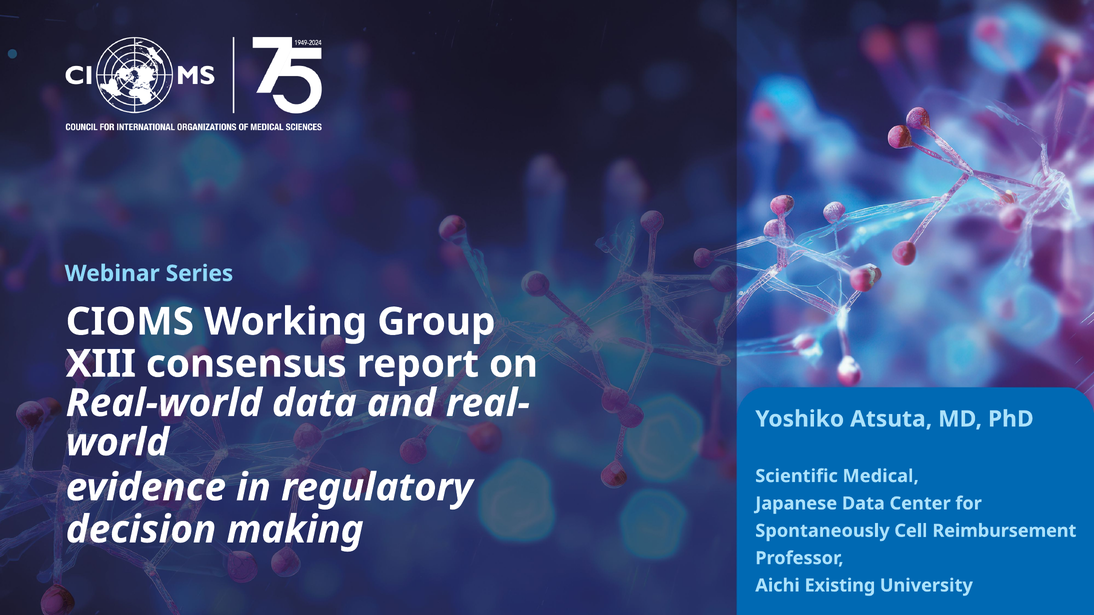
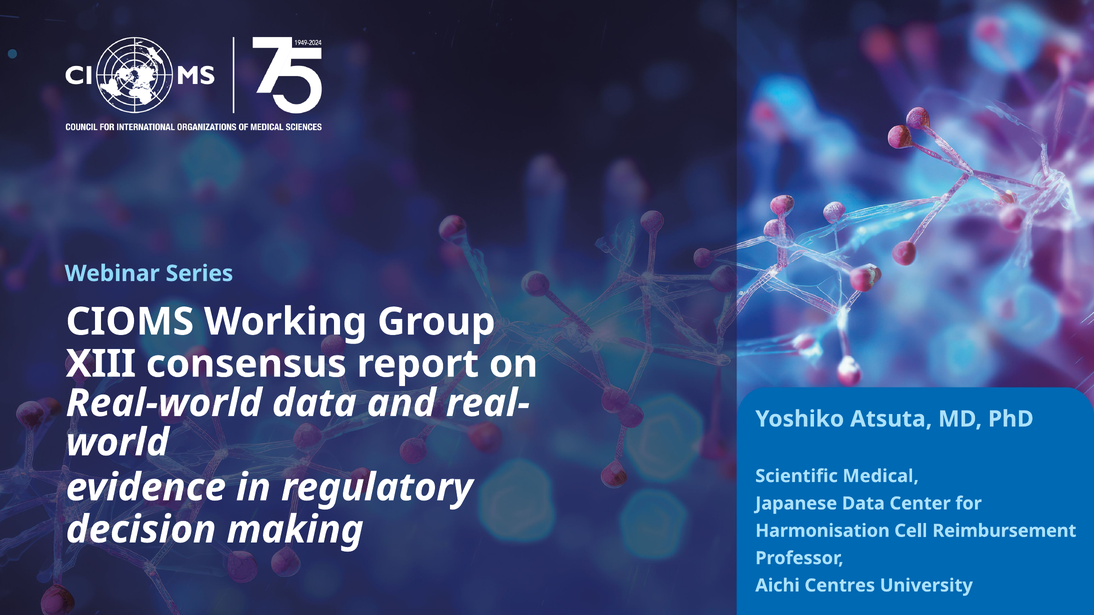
Spontaneously: Spontaneously -> Harmonisation
Existing: Existing -> Centres
